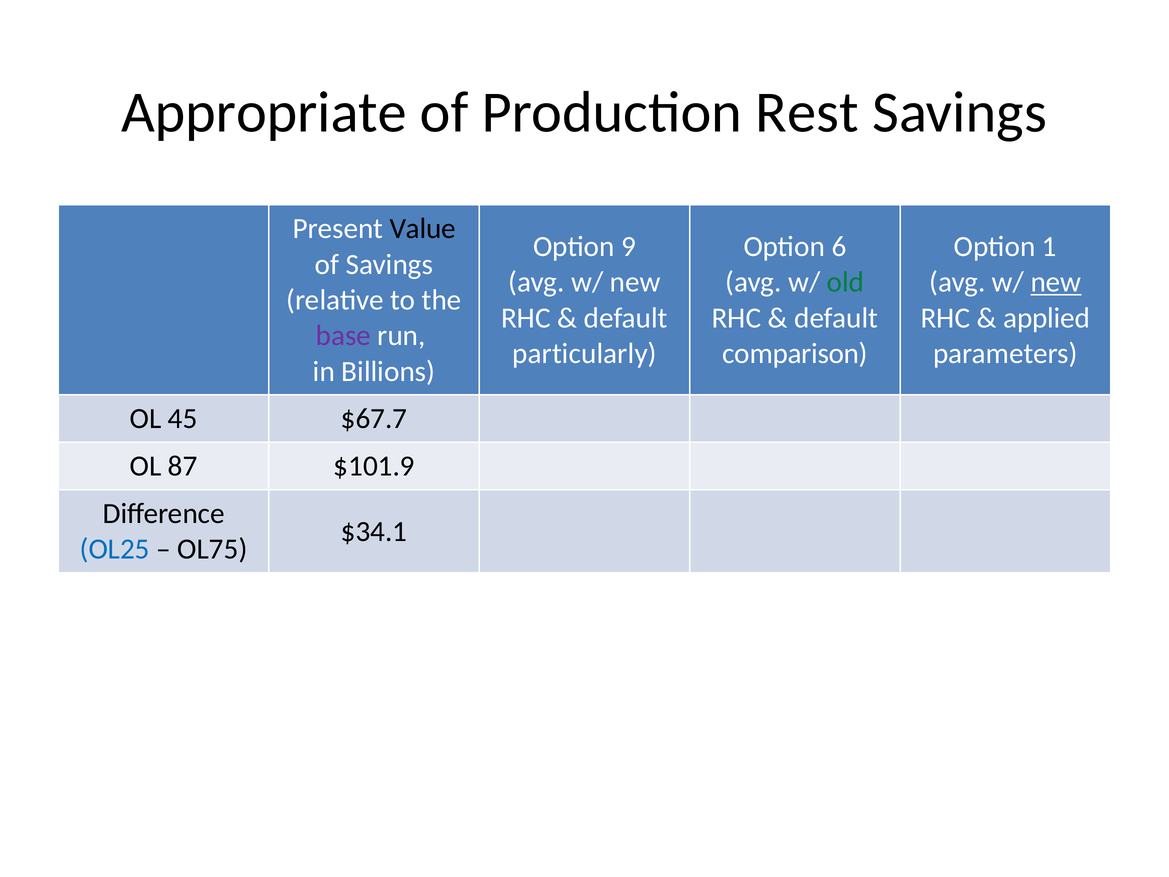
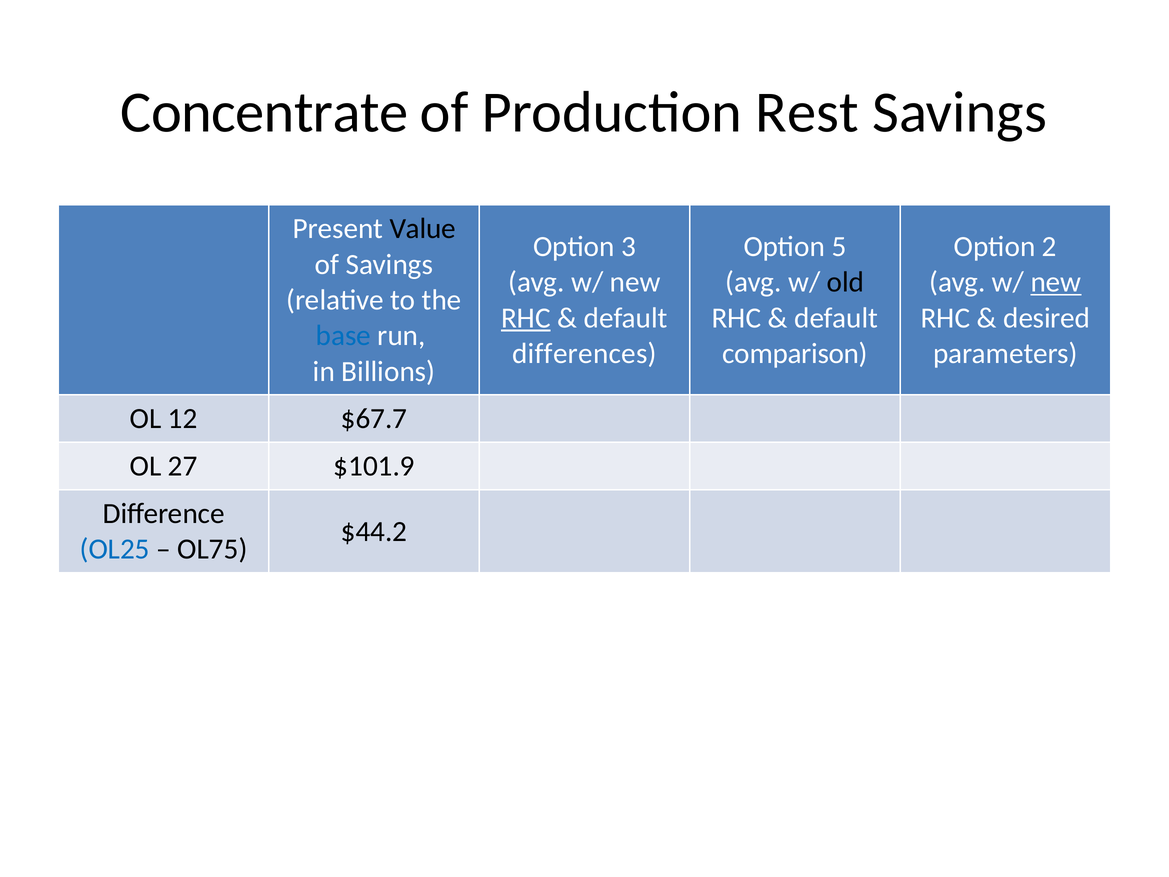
Appropriate: Appropriate -> Concentrate
9: 9 -> 3
6: 6 -> 5
1: 1 -> 2
old colour: green -> black
RHC at (526, 318) underline: none -> present
applied: applied -> desired
base colour: purple -> blue
particularly: particularly -> differences
45: 45 -> 12
87: 87 -> 27
$34.1: $34.1 -> $44.2
